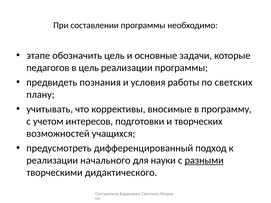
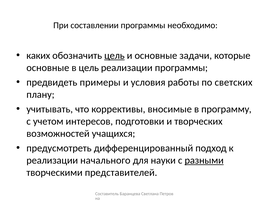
этапе: этапе -> каких
цель at (114, 56) underline: none -> present
педагогов at (48, 68): педагогов -> основные
познания: познания -> примеры
дидактического: дидактического -> представителей
